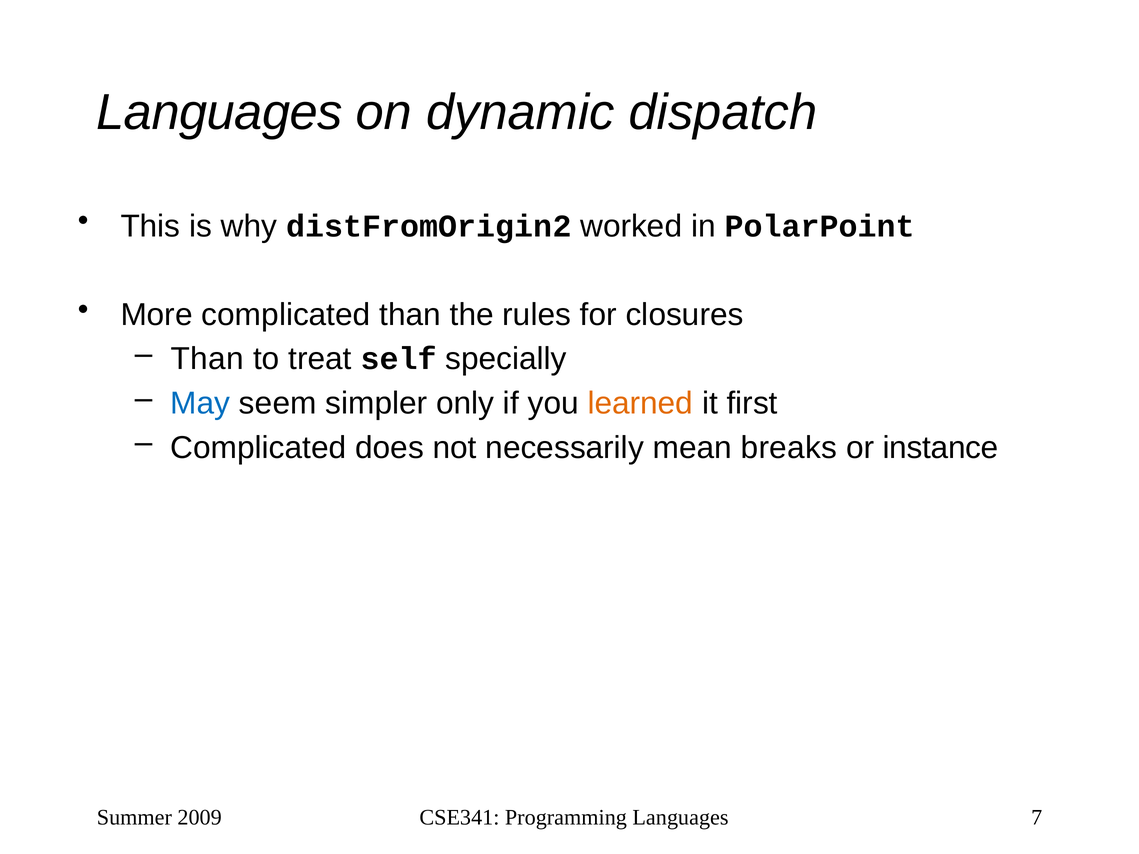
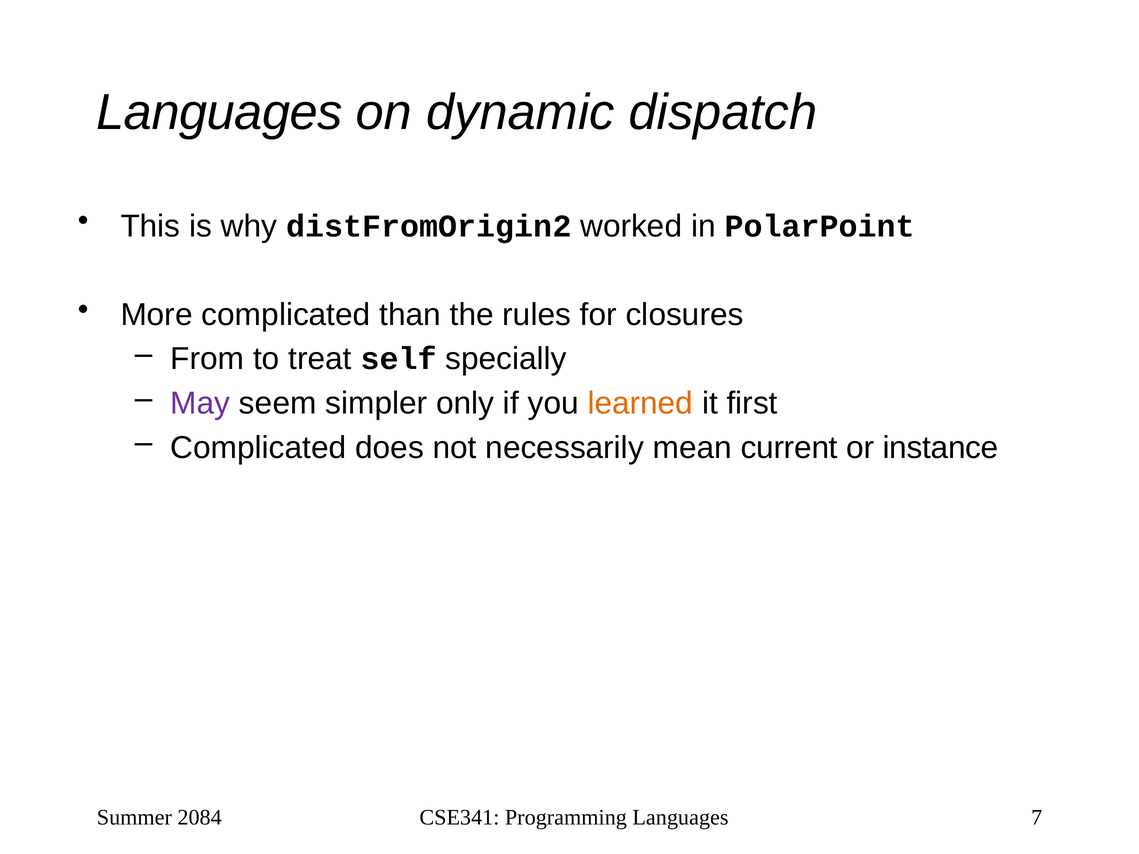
Than at (207, 359): Than -> From
May colour: blue -> purple
breaks: breaks -> current
2009: 2009 -> 2084
